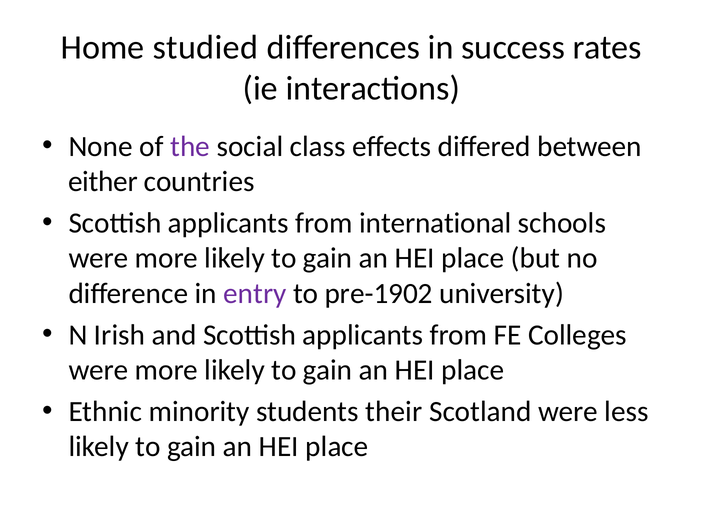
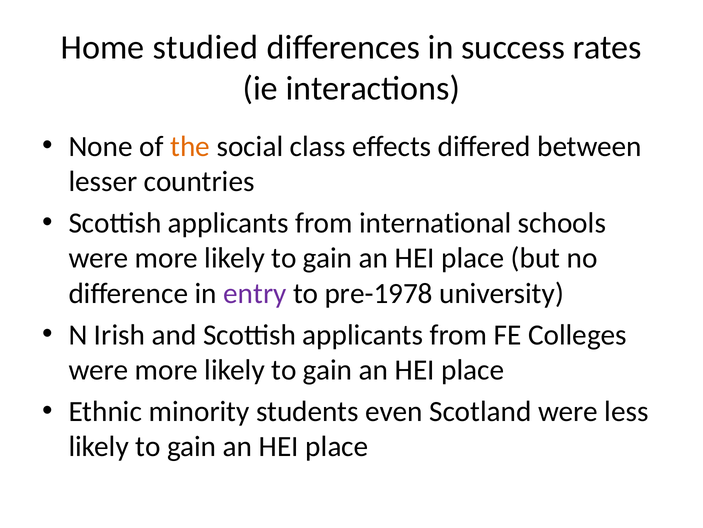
the colour: purple -> orange
either: either -> lesser
pre-1902: pre-1902 -> pre-1978
their: their -> even
